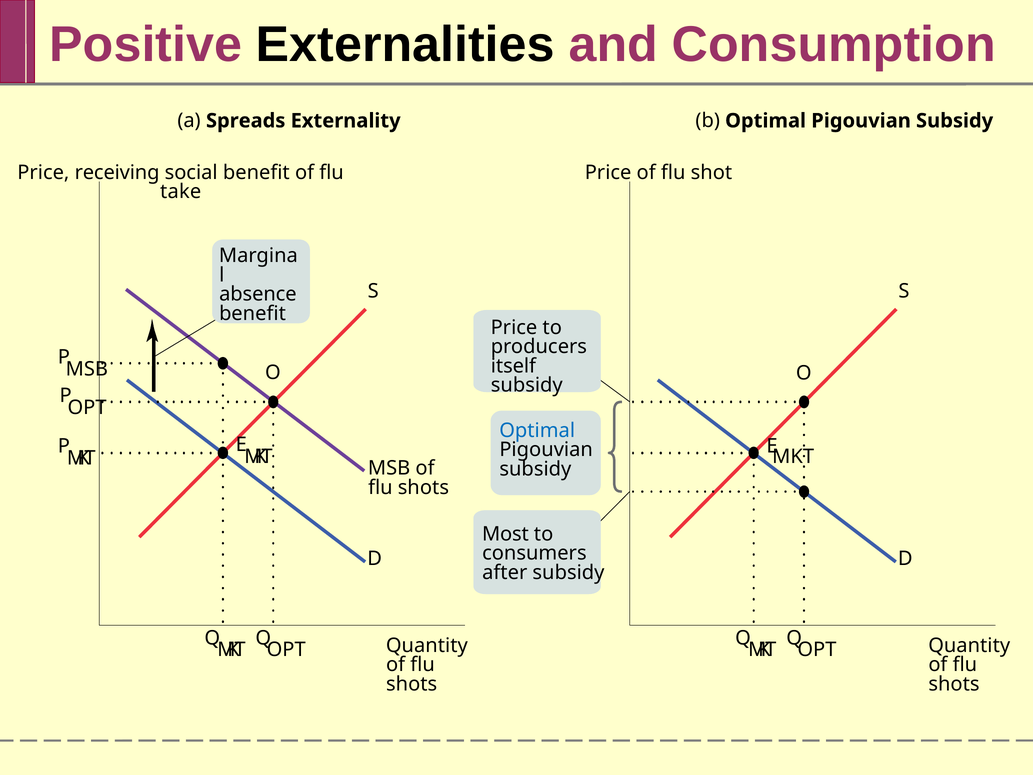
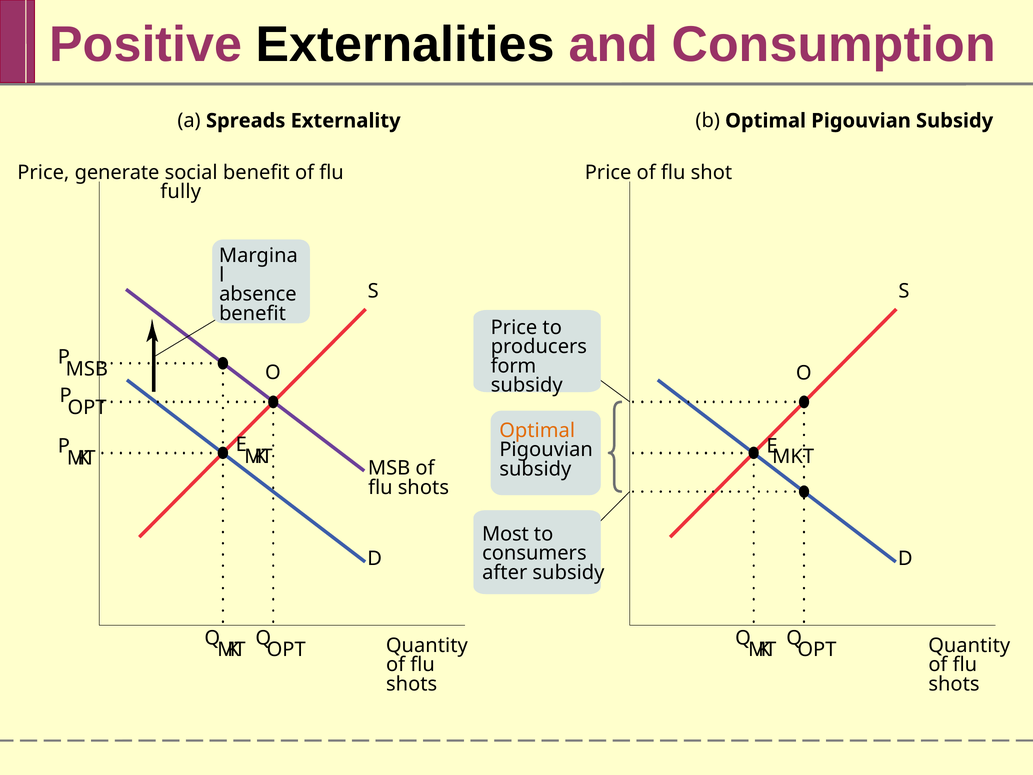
receiving: receiving -> generate
take: take -> fully
itself: itself -> form
Optimal at (537, 430) colour: blue -> orange
